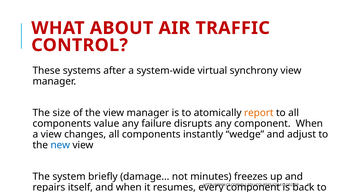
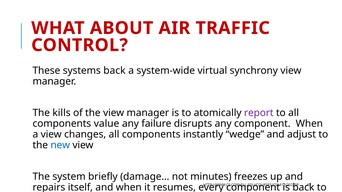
systems after: after -> back
size: size -> kills
report colour: orange -> purple
